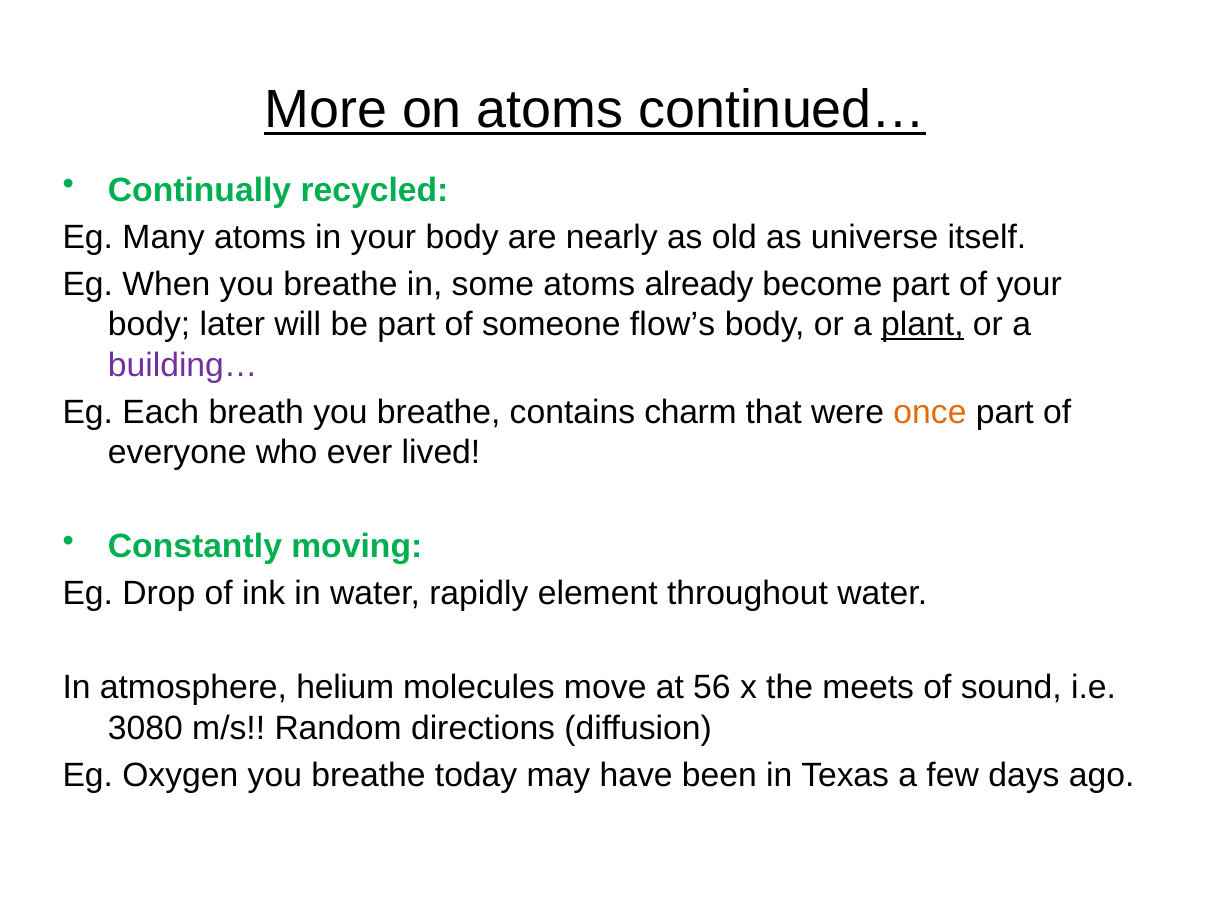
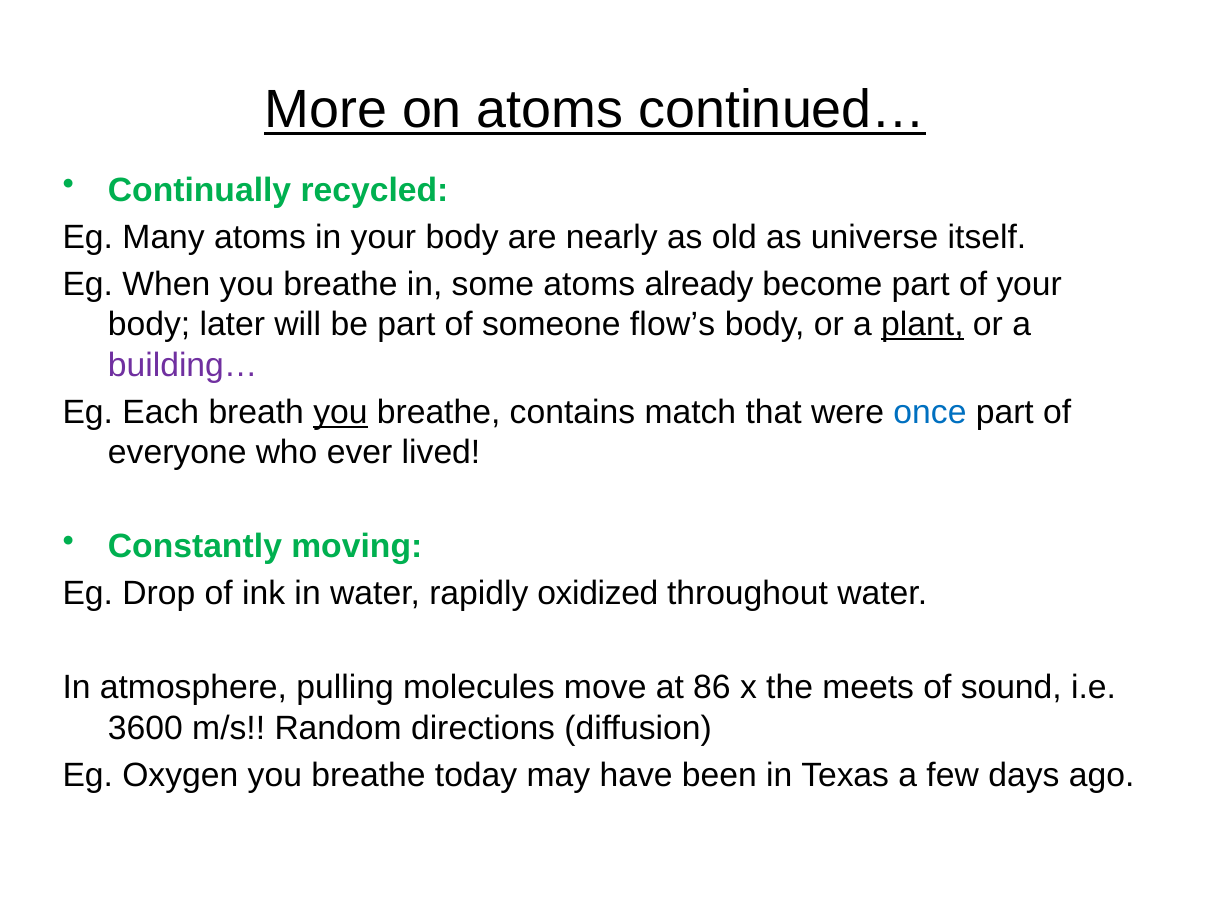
you at (340, 412) underline: none -> present
charm: charm -> match
once colour: orange -> blue
element: element -> oxidized
helium: helium -> pulling
56: 56 -> 86
3080: 3080 -> 3600
